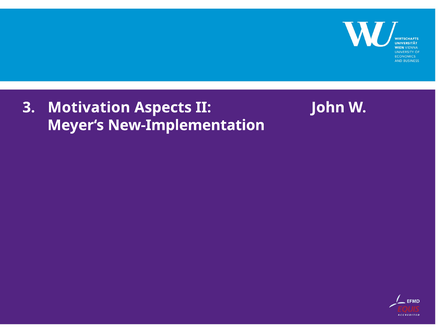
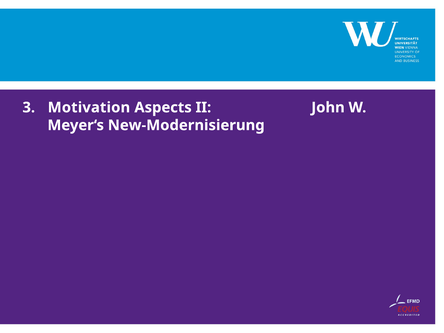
New-Implementation: New-Implementation -> New-Modernisierung
